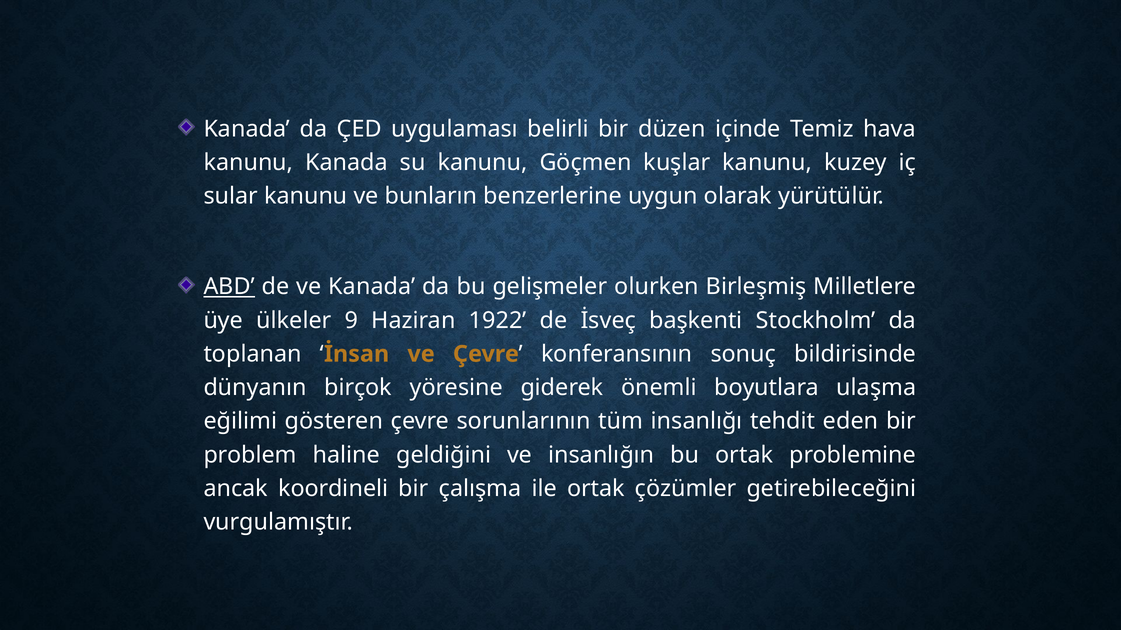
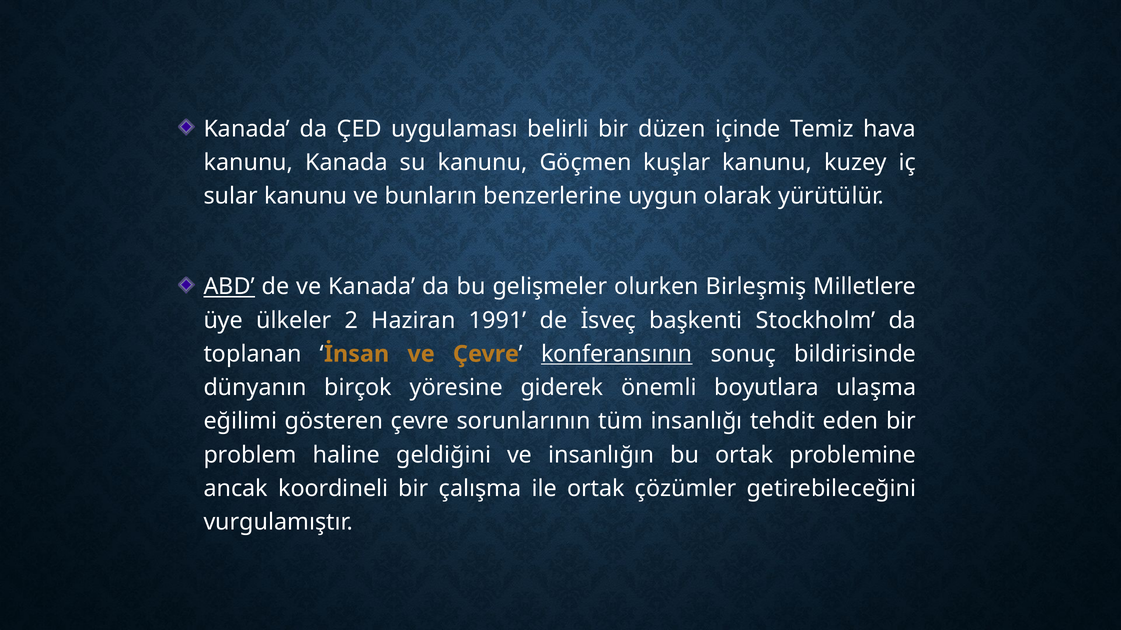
9: 9 -> 2
1922: 1922 -> 1991
konferansının underline: none -> present
